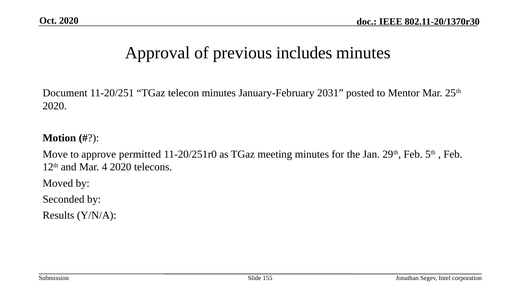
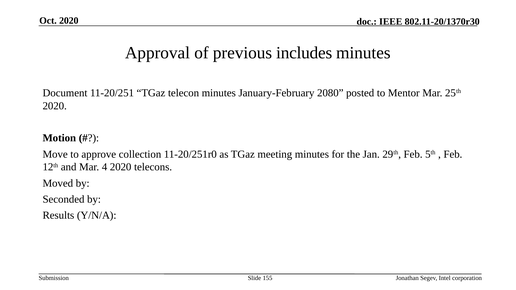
2031: 2031 -> 2080
permitted: permitted -> collection
